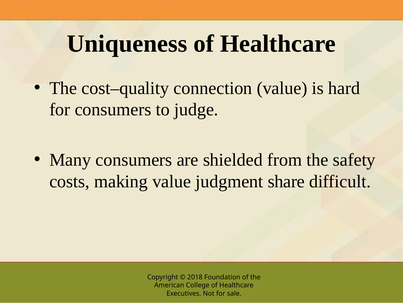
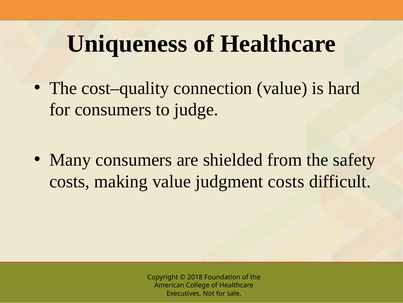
judgment share: share -> costs
